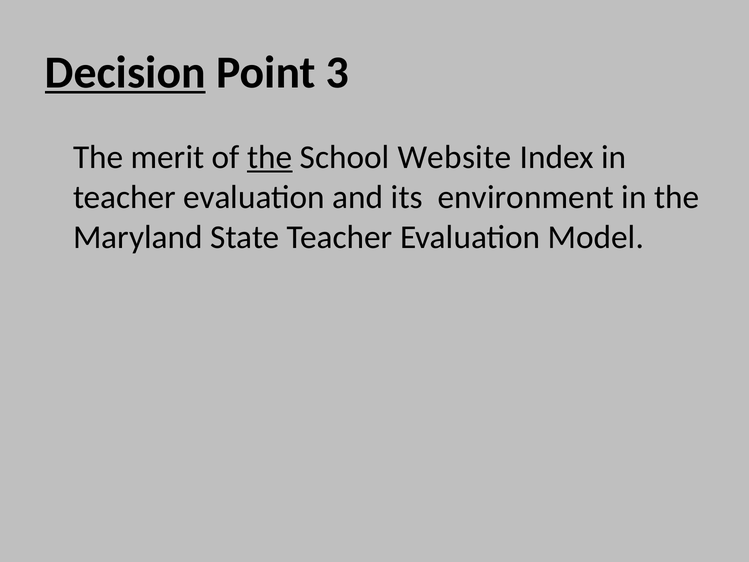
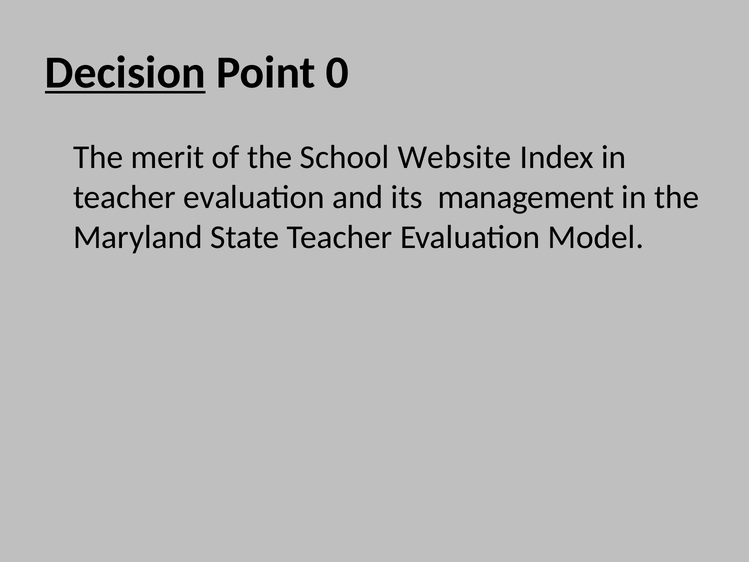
3: 3 -> 0
the at (270, 157) underline: present -> none
environment: environment -> management
